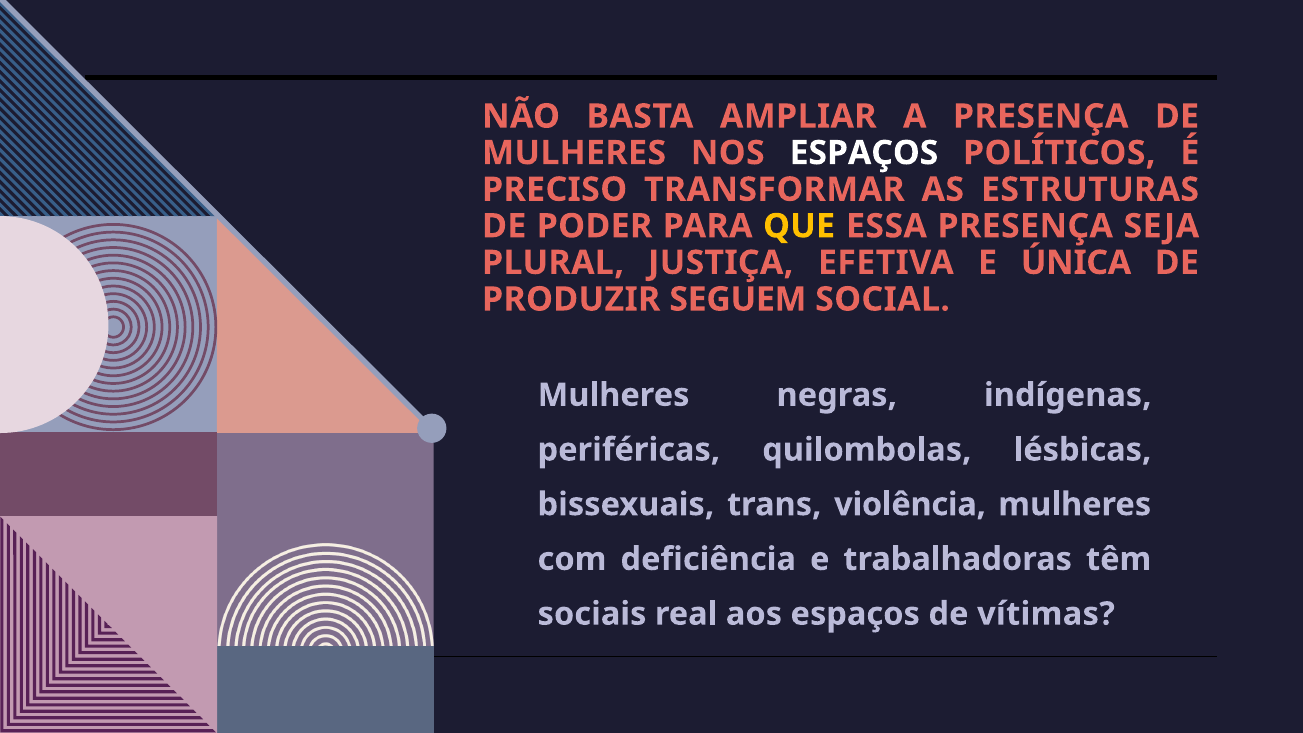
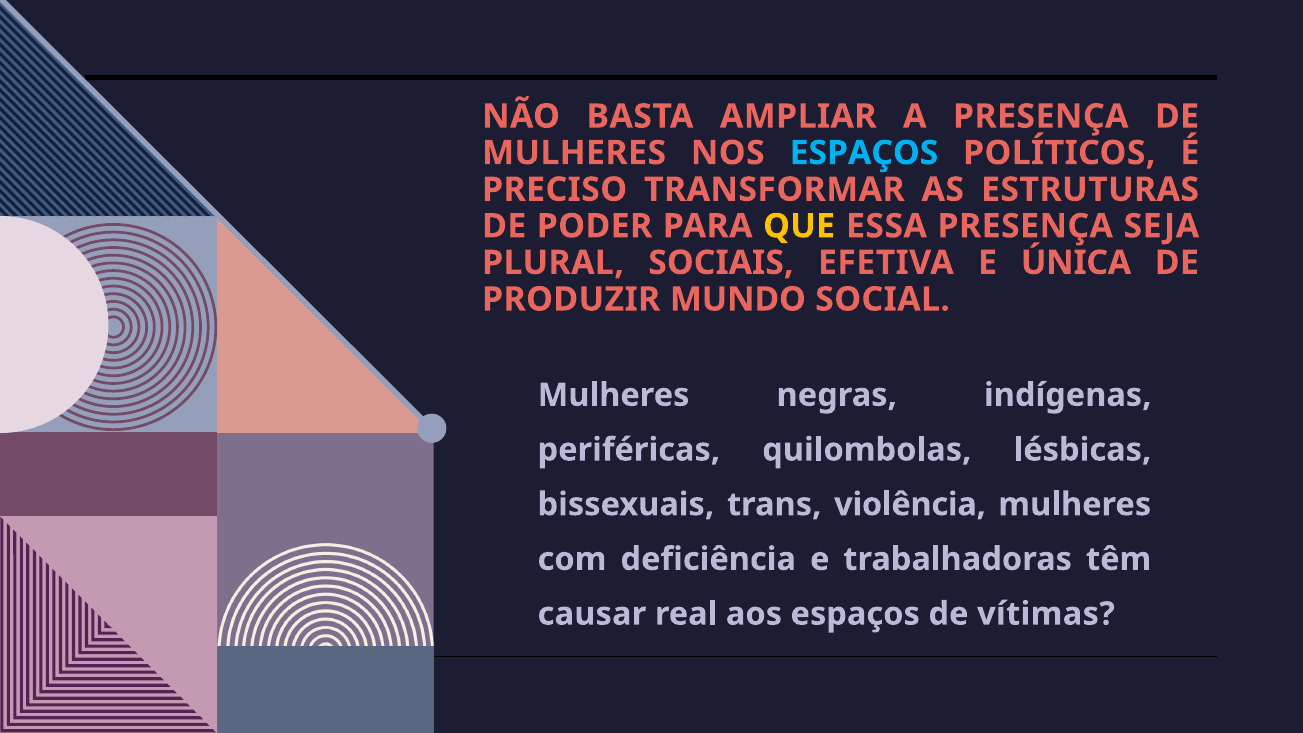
ESPAÇOS at (864, 153) colour: white -> light blue
JUSTIÇA: JUSTIÇA -> SOCIAIS
SEGUEM: SEGUEM -> MUNDO
sociais: sociais -> causar
